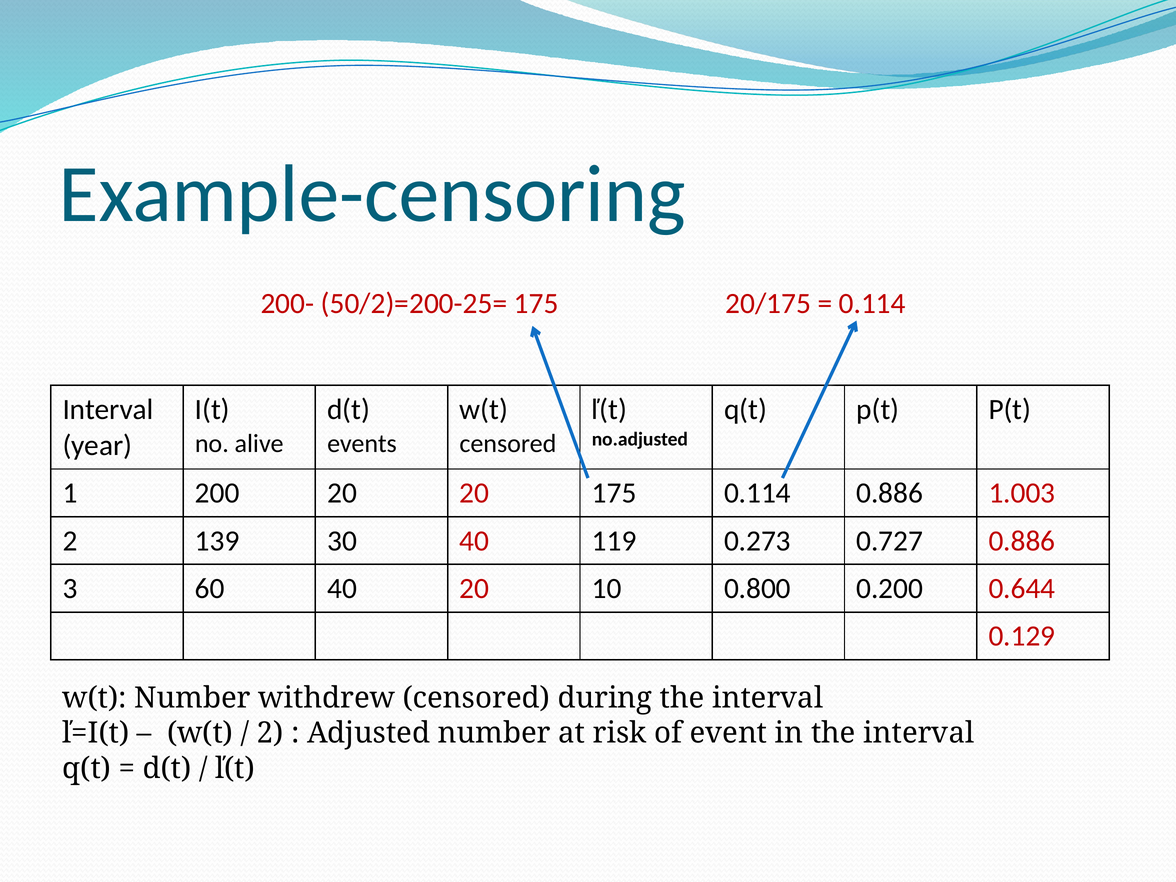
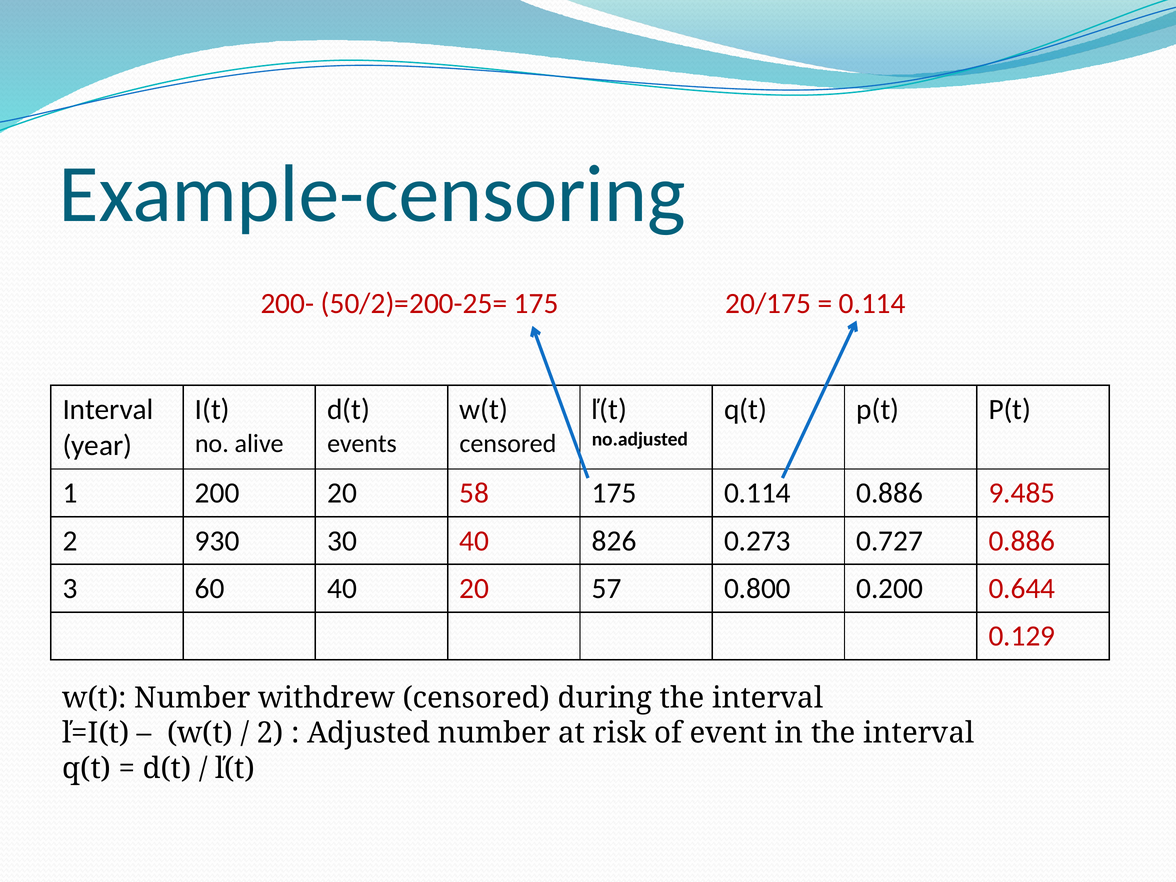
20 20: 20 -> 58
1.003: 1.003 -> 9.485
139: 139 -> 930
119: 119 -> 826
10: 10 -> 57
